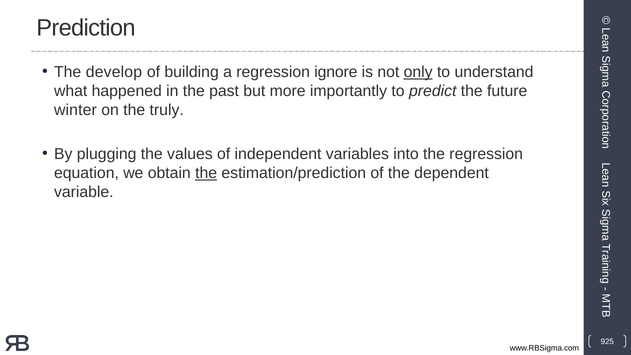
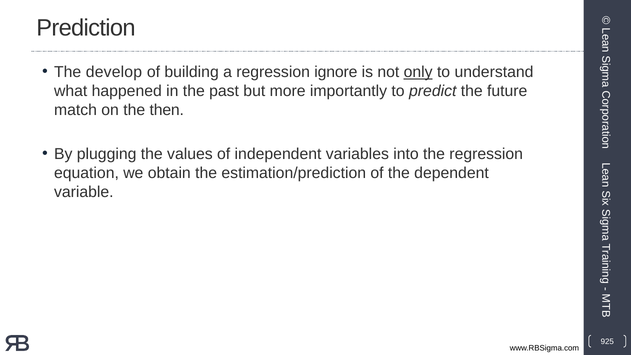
winter: winter -> match
truly: truly -> then
the at (206, 173) underline: present -> none
